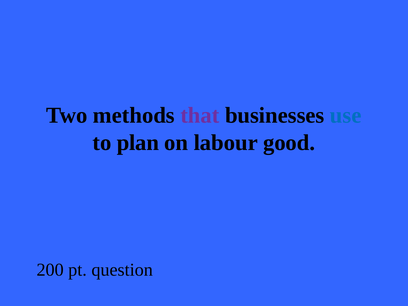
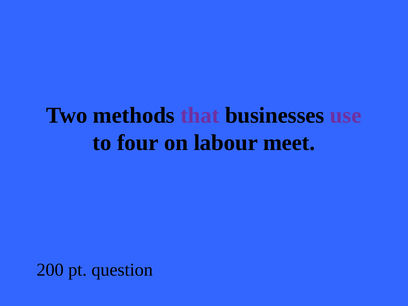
use colour: blue -> purple
plan: plan -> four
good: good -> meet
